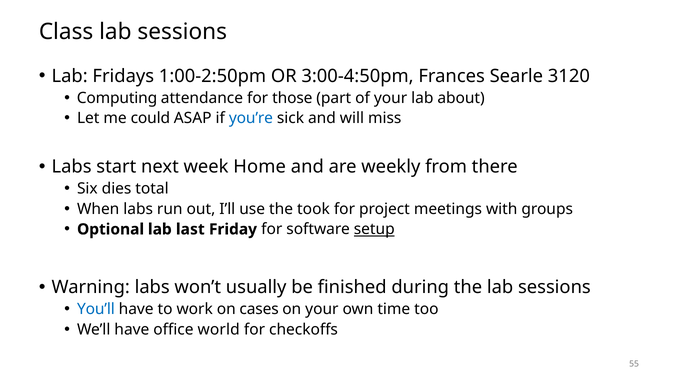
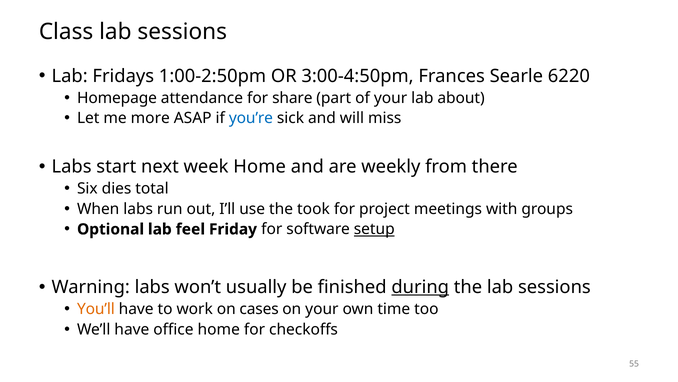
3120: 3120 -> 6220
Computing: Computing -> Homepage
those: those -> share
could: could -> more
last: last -> feel
during underline: none -> present
You’ll colour: blue -> orange
office world: world -> home
